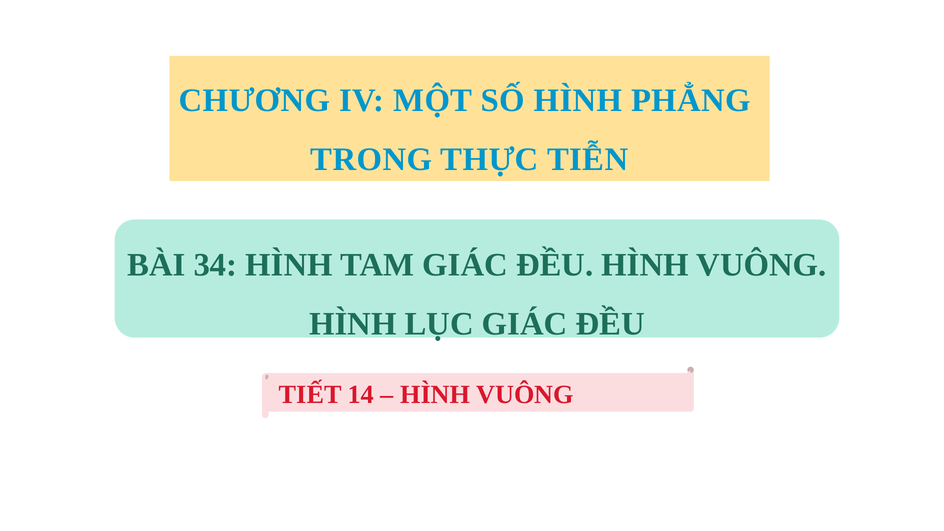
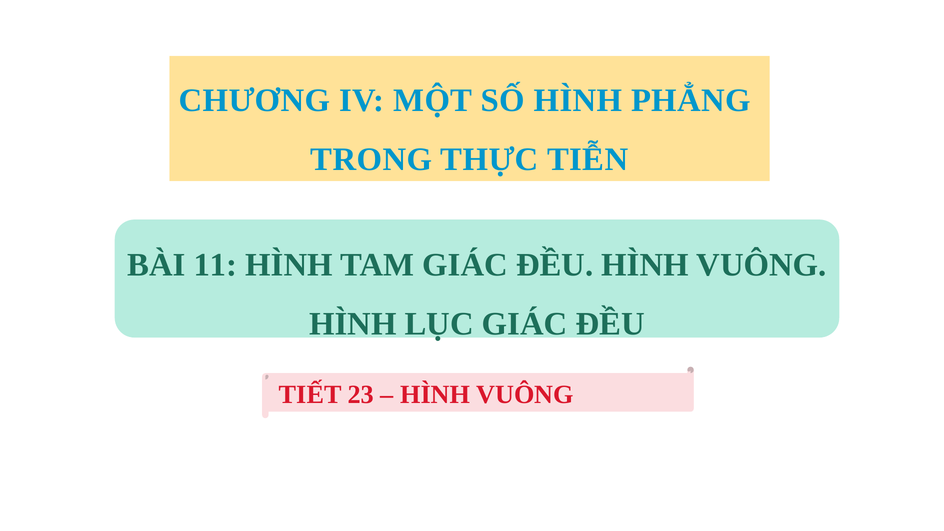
34: 34 -> 11
14: 14 -> 23
